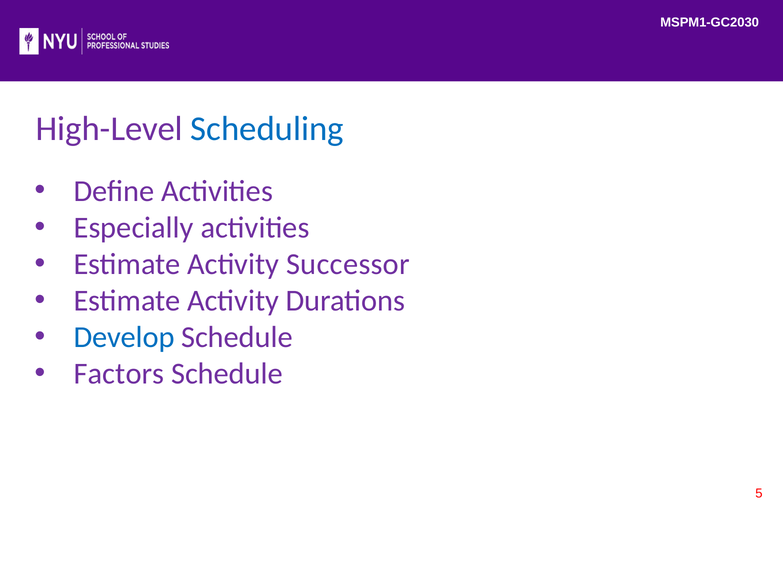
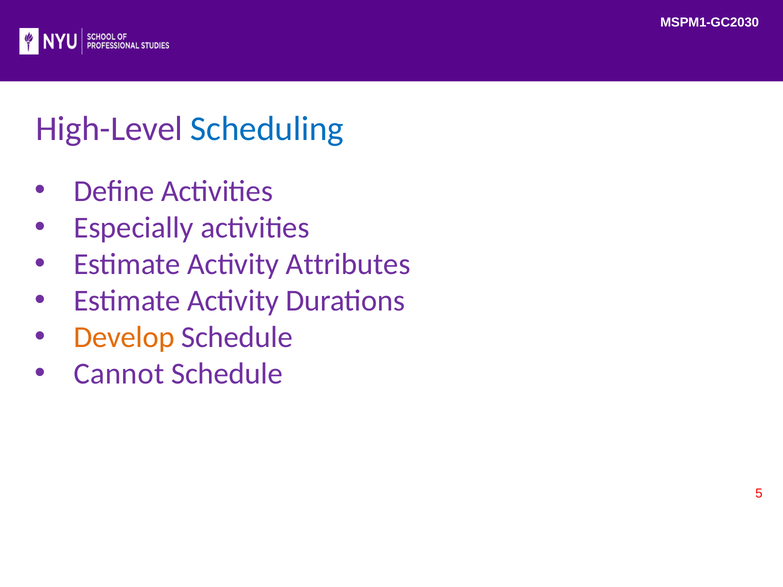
Successor: Successor -> Attributes
Develop colour: blue -> orange
Factors: Factors -> Cannot
